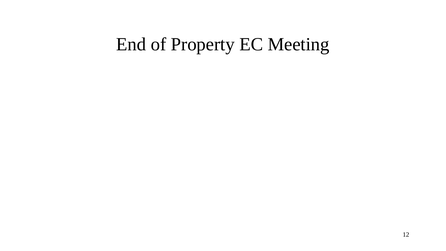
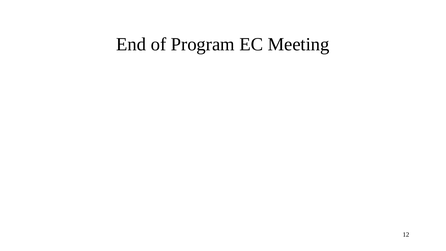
Property: Property -> Program
